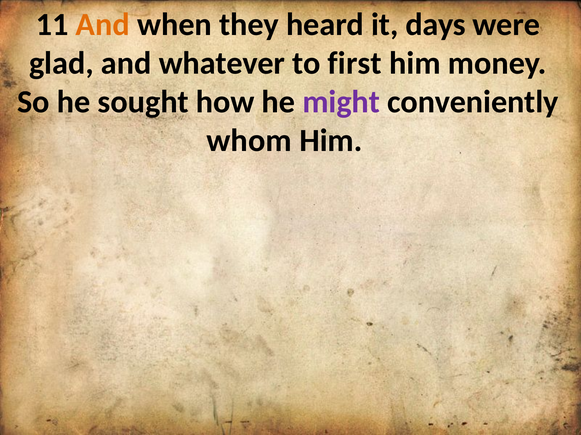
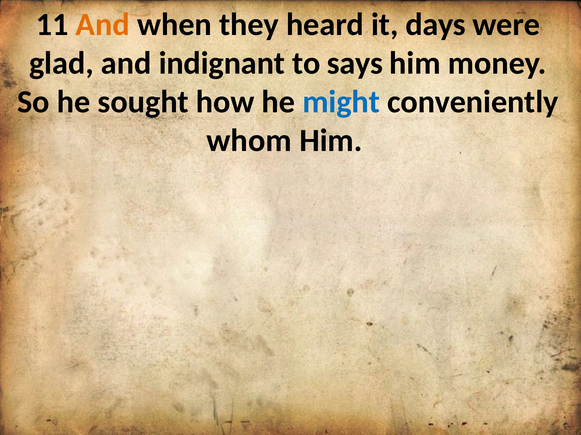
whatever: whatever -> indignant
first: first -> says
might colour: purple -> blue
